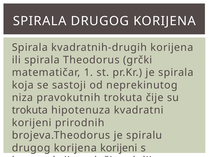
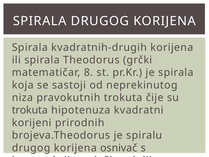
1: 1 -> 8
korijena korijeni: korijeni -> osnivač
